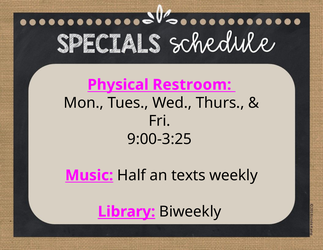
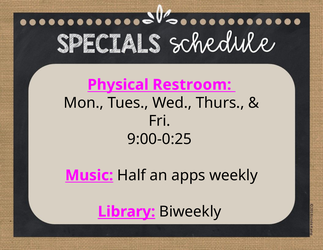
9:00-3:25: 9:00-3:25 -> 9:00-0:25
texts: texts -> apps
